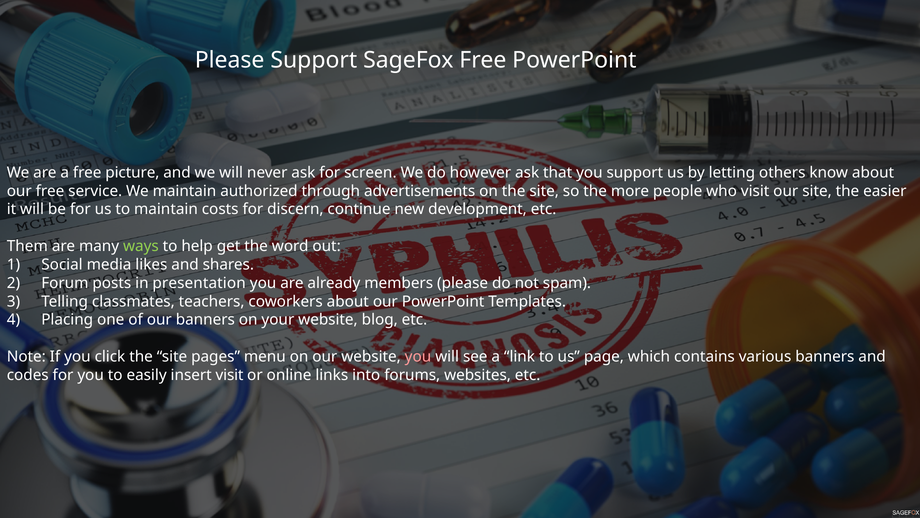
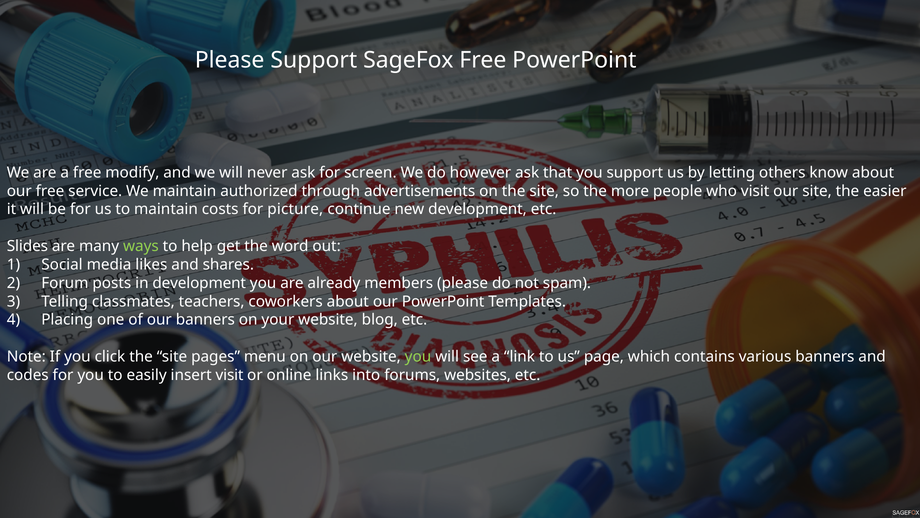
picture: picture -> modify
discern: discern -> picture
Them: Them -> Slides
in presentation: presentation -> development
you at (418, 356) colour: pink -> light green
